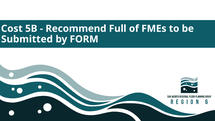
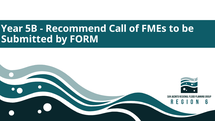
Cost: Cost -> Year
Full: Full -> Call
